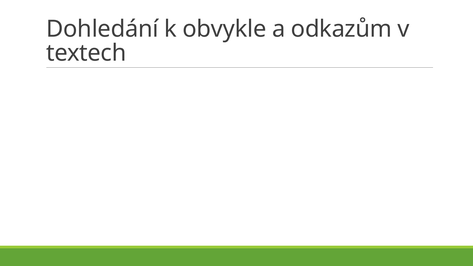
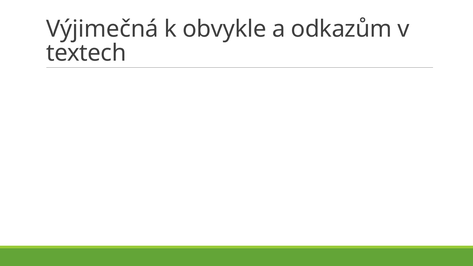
Dohledání: Dohledání -> Výjimečná
